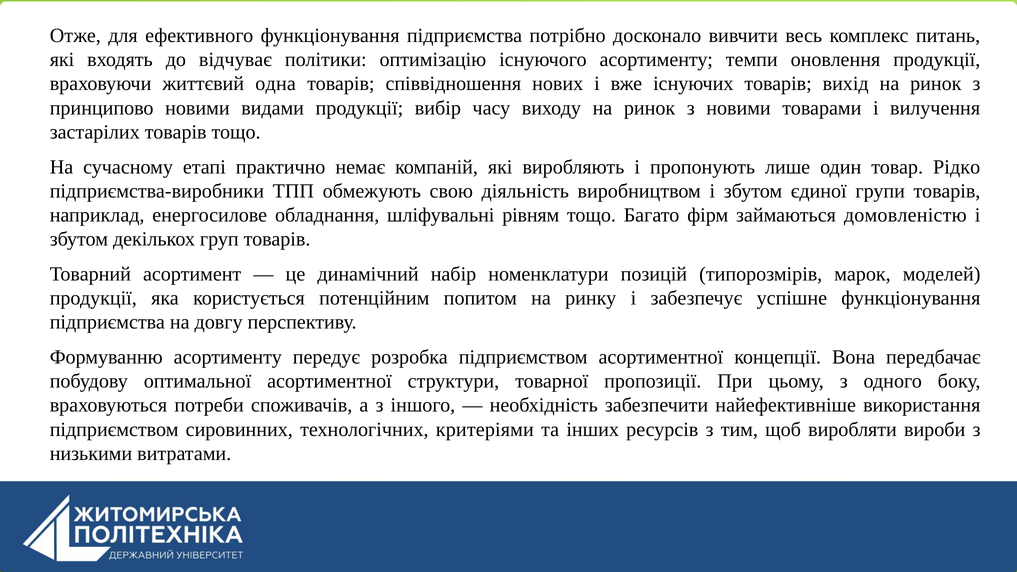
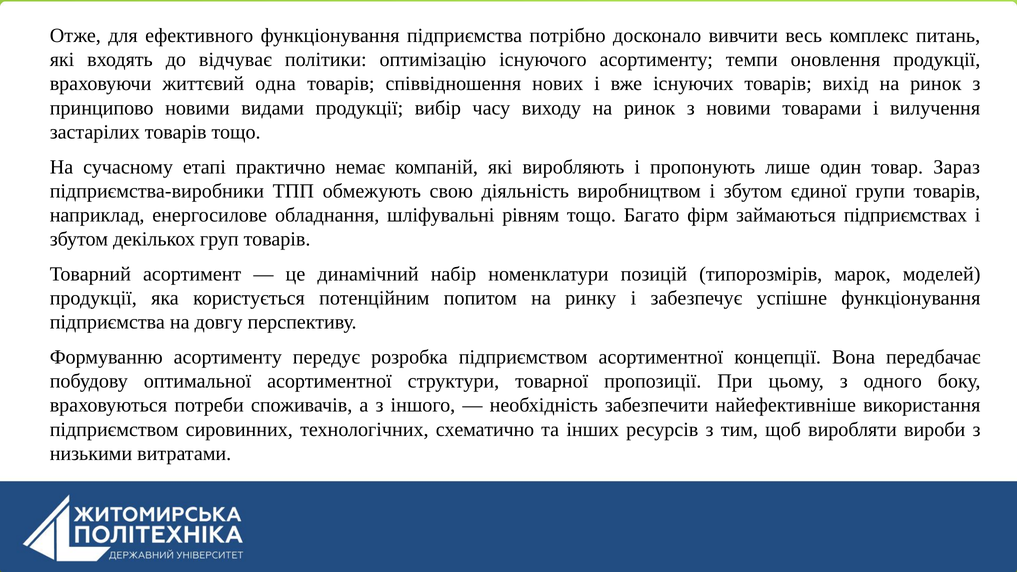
Рідко: Рідко -> Зараз
домовленістю: домовленістю -> підприємствах
критеріями: критеріями -> схематично
